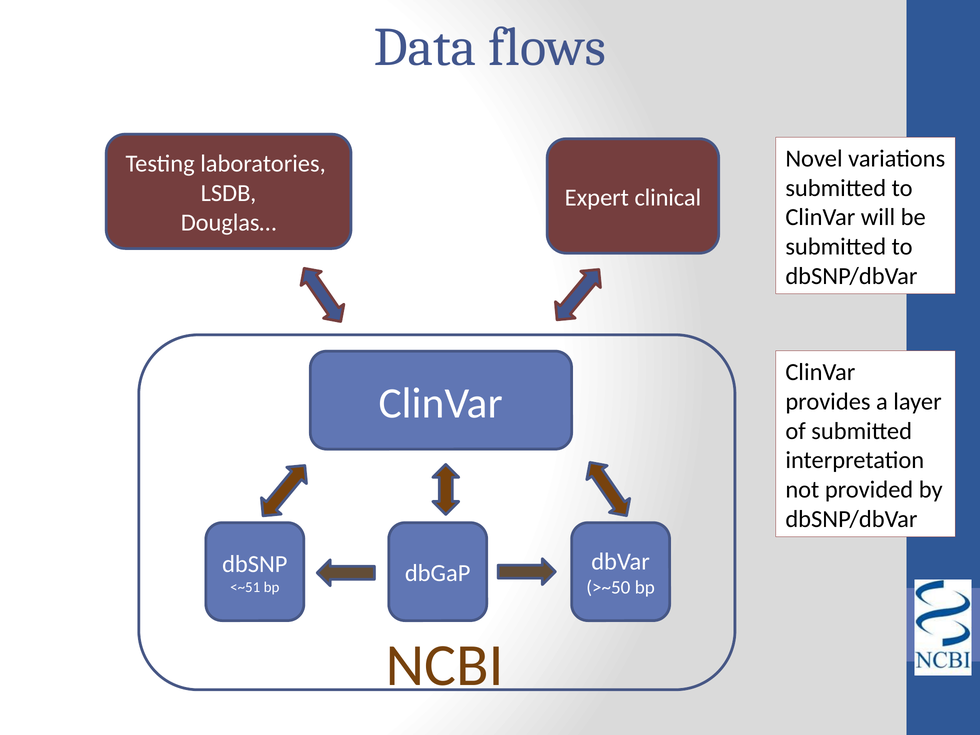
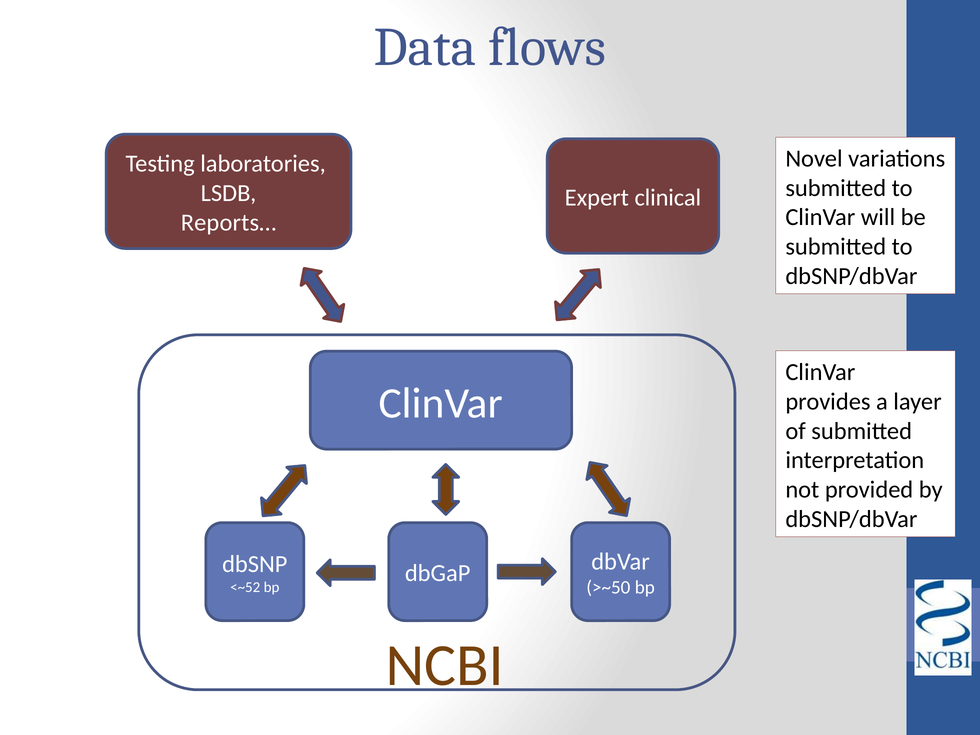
Douglas…: Douglas… -> Reports…
<~51: <~51 -> <~52
